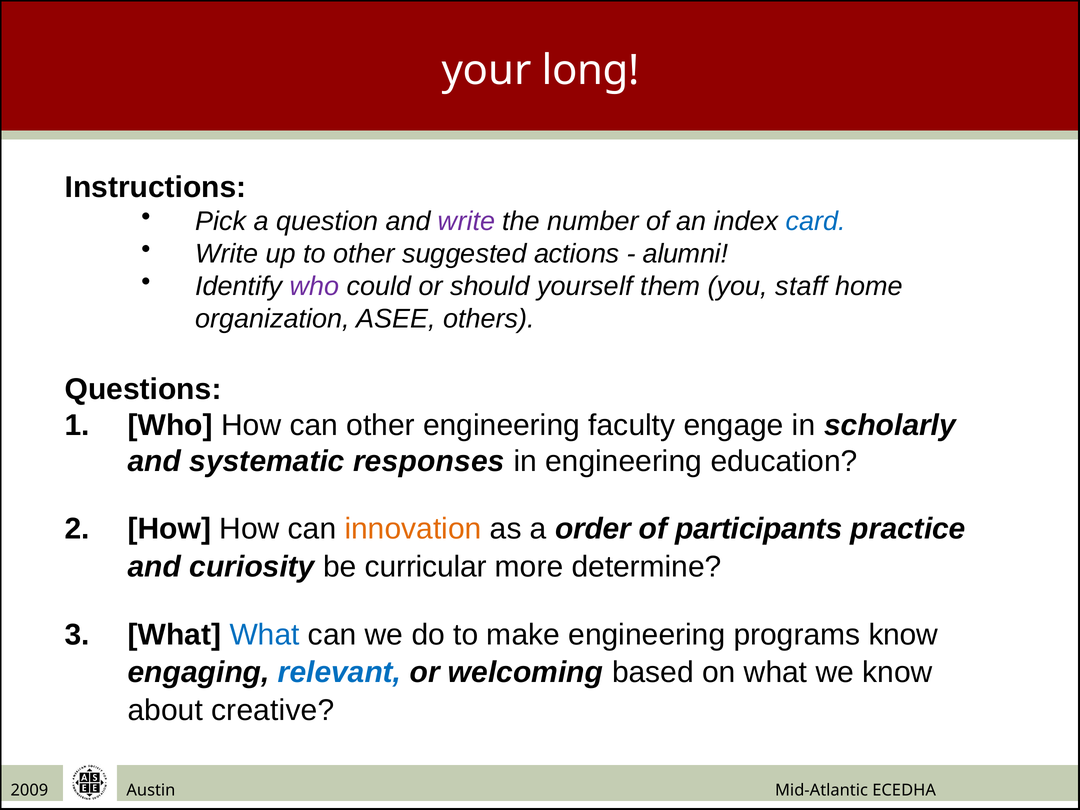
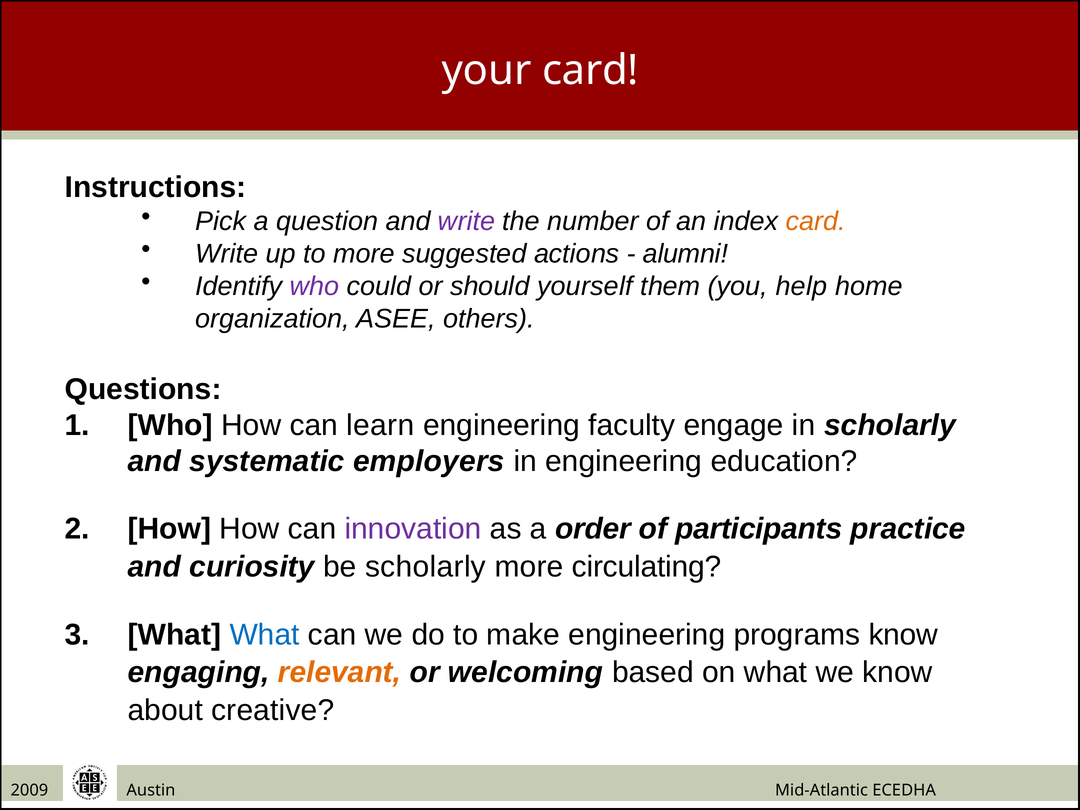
your long: long -> card
card at (816, 222) colour: blue -> orange
to other: other -> more
staff: staff -> help
can other: other -> learn
responses: responses -> employers
innovation colour: orange -> purple
be curricular: curricular -> scholarly
determine: determine -> circulating
relevant colour: blue -> orange
